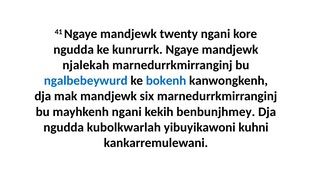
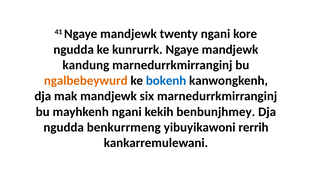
njalekah: njalekah -> kandung
ngalbebeywurd colour: blue -> orange
kubolkwarlah: kubolkwarlah -> benkurrmeng
kuhni: kuhni -> rerrih
